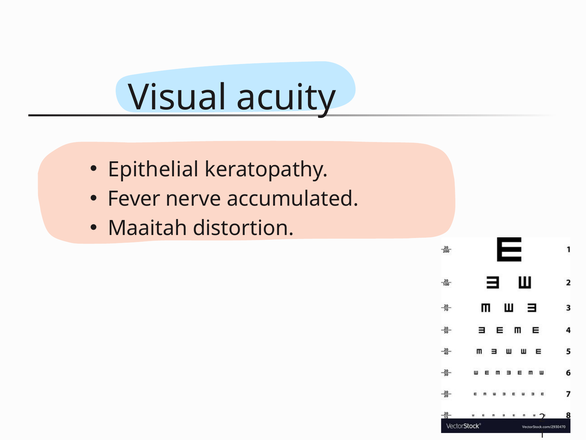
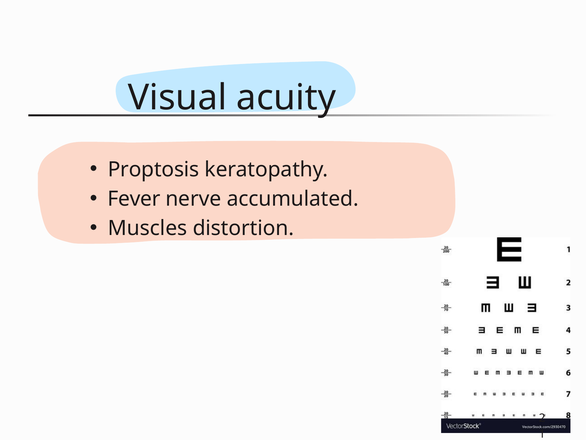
Epithelial: Epithelial -> Proptosis
Maaitah: Maaitah -> Muscles
